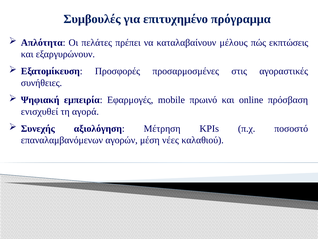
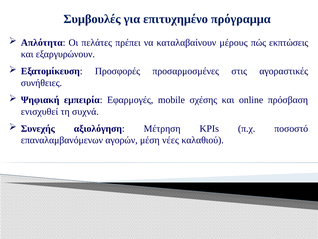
μέλους: μέλους -> μέρους
πρωινό: πρωινό -> σχέσης
αγορά: αγορά -> συχνά
